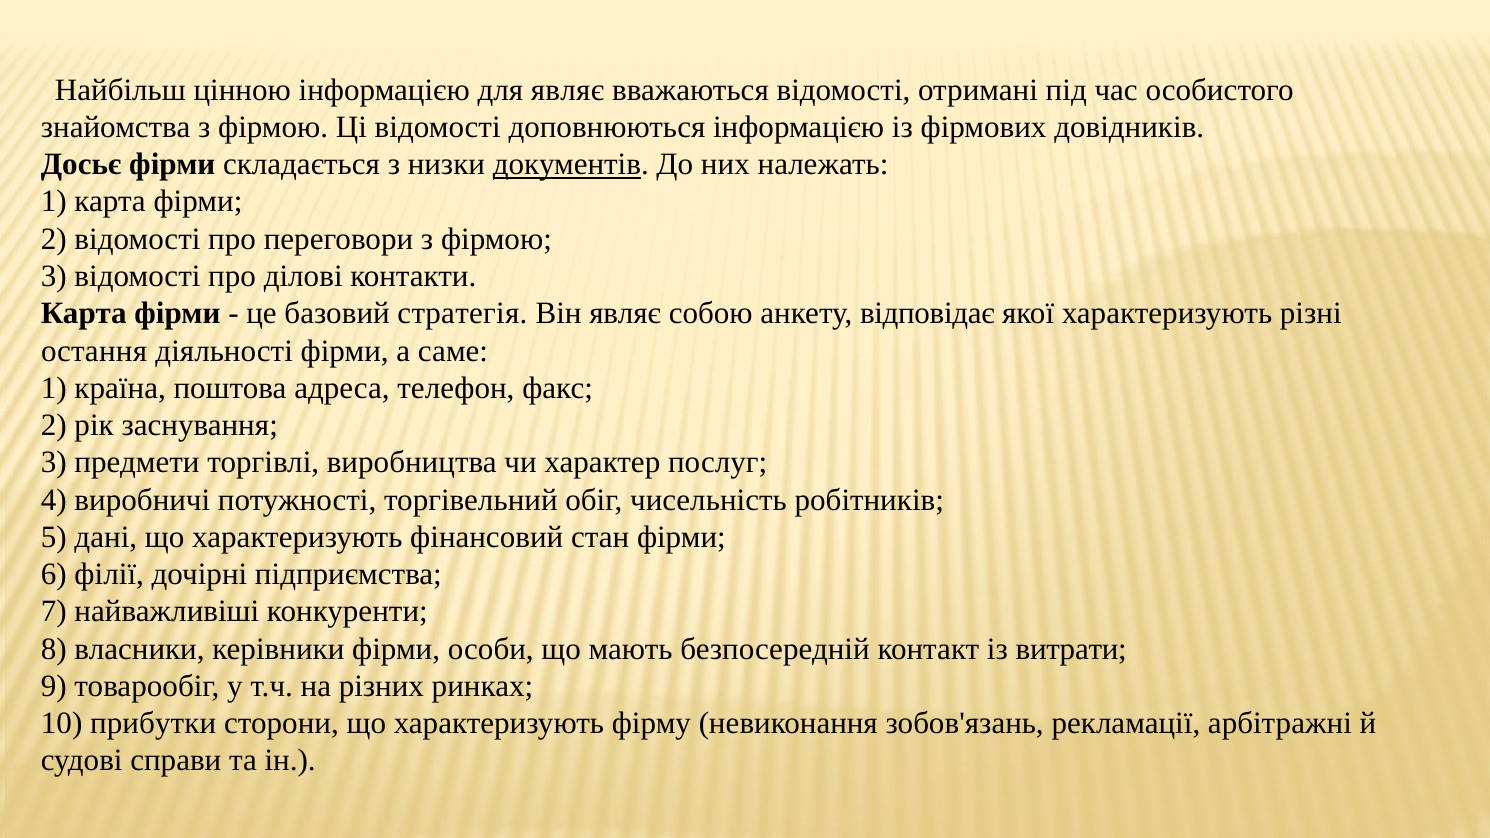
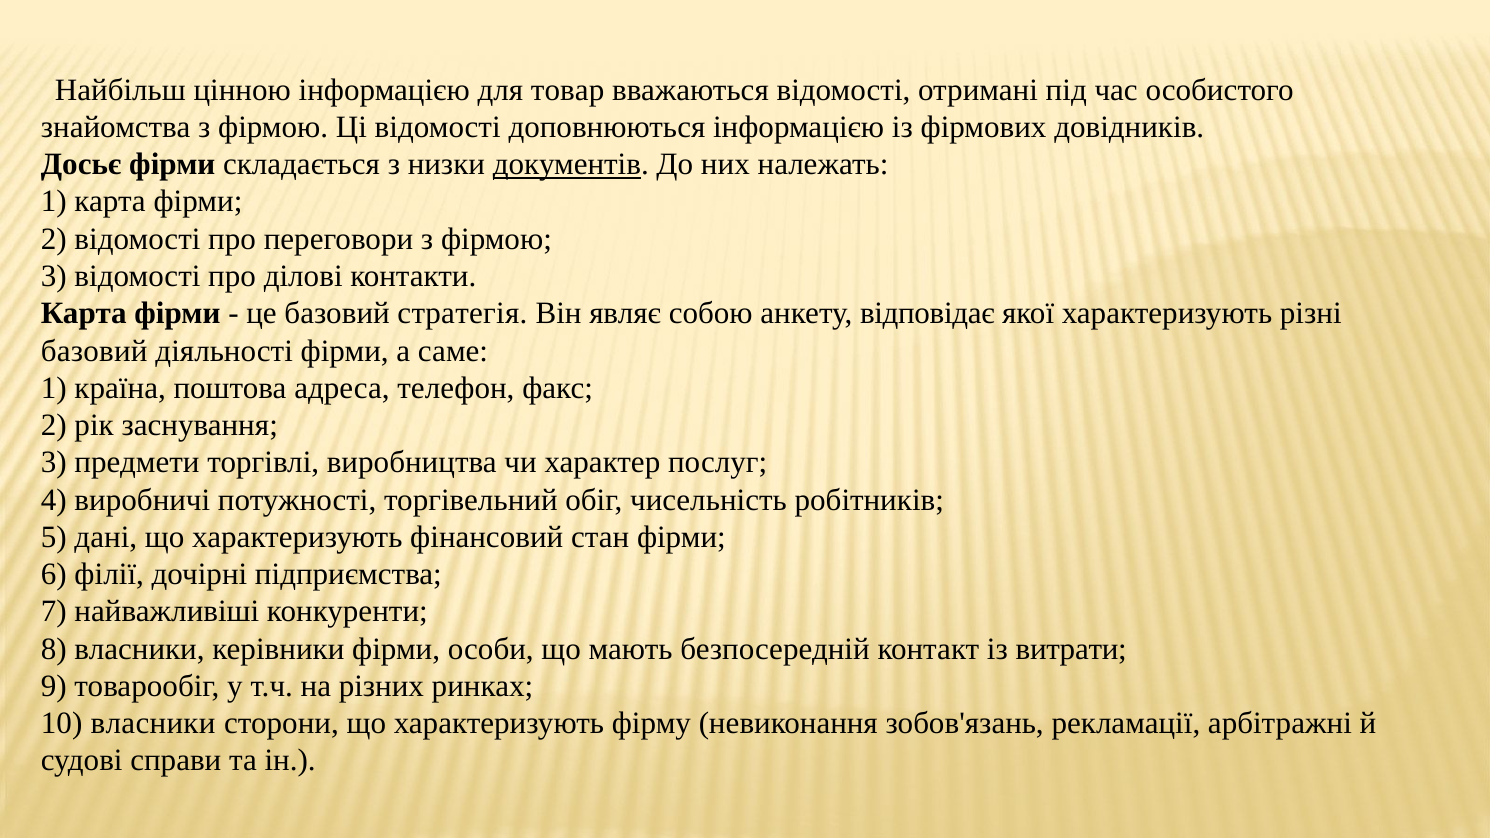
для являє: являє -> товар
остання at (94, 351): остання -> базовий
10 прибутки: прибутки -> власники
